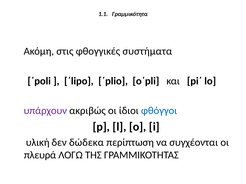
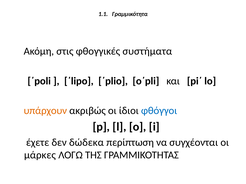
υπάρχουν colour: purple -> orange
υλική: υλική -> έχετε
πλευρά: πλευρά -> μάρκες
